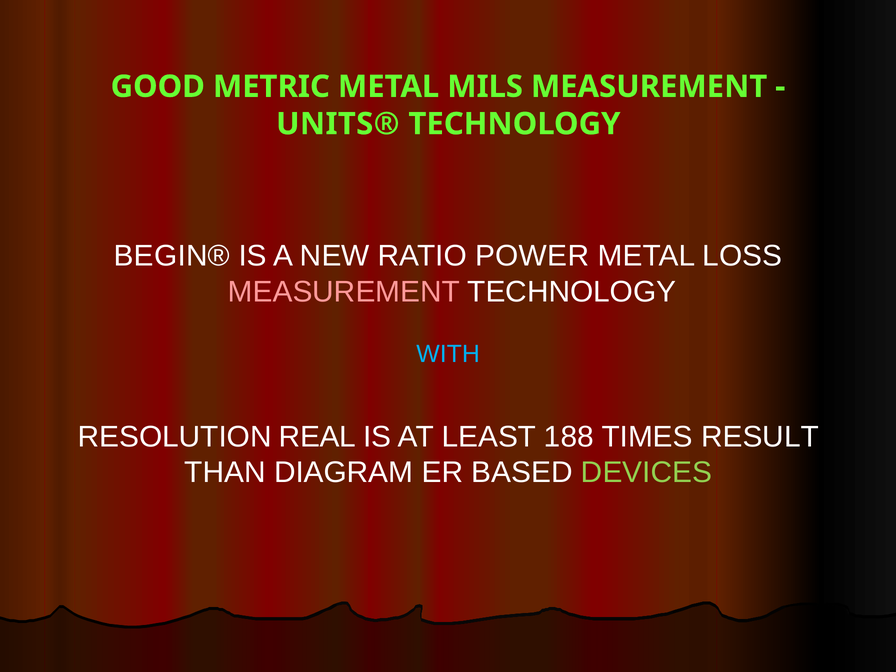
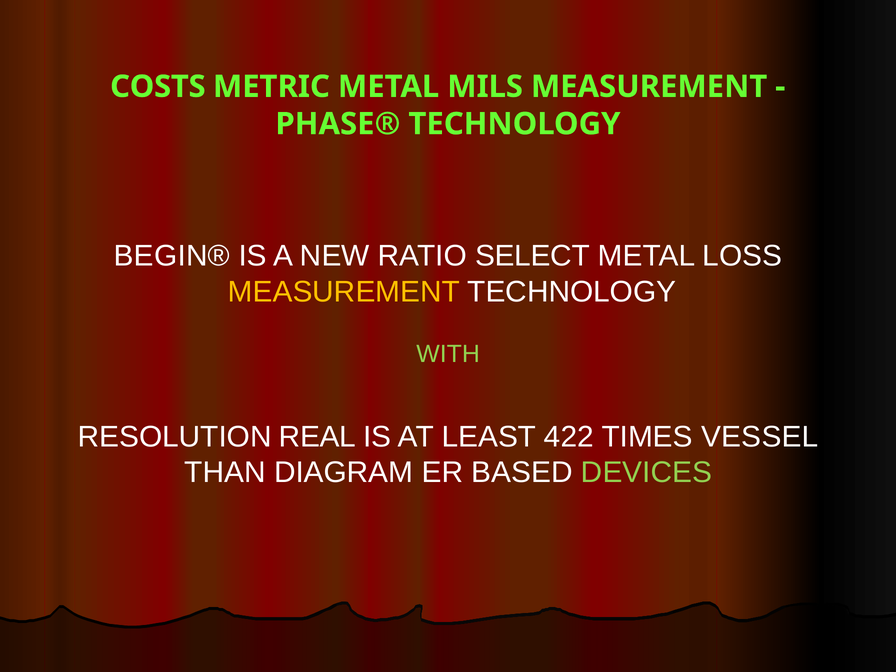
GOOD: GOOD -> COSTS
UNITS®: UNITS® -> PHASE®
POWER: POWER -> SELECT
MEASUREMENT at (344, 292) colour: pink -> yellow
WITH colour: light blue -> light green
188: 188 -> 422
RESULT: RESULT -> VESSEL
